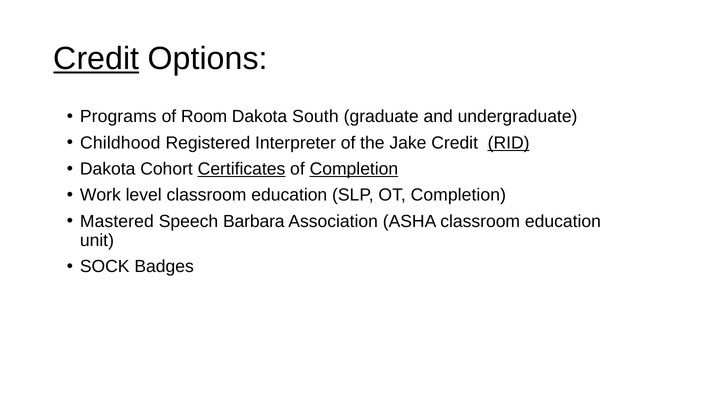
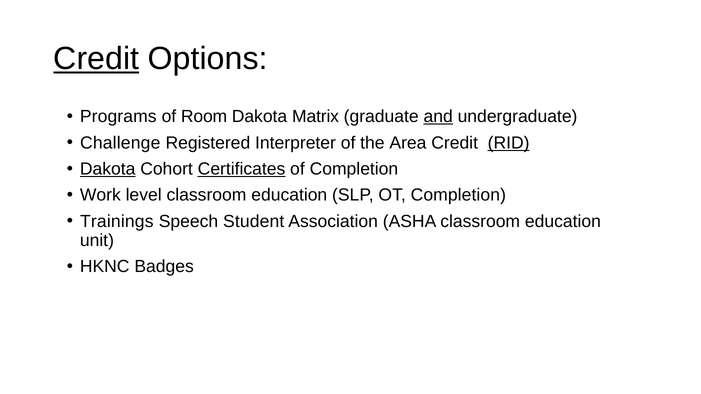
South: South -> Matrix
and underline: none -> present
Childhood: Childhood -> Challenge
Jake: Jake -> Area
Dakota at (108, 169) underline: none -> present
Completion at (354, 169) underline: present -> none
Mastered: Mastered -> Trainings
Barbara: Barbara -> Student
SOCK: SOCK -> HKNC
